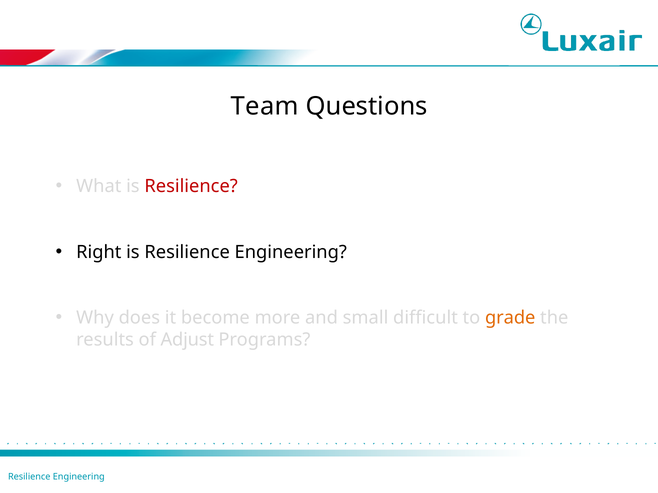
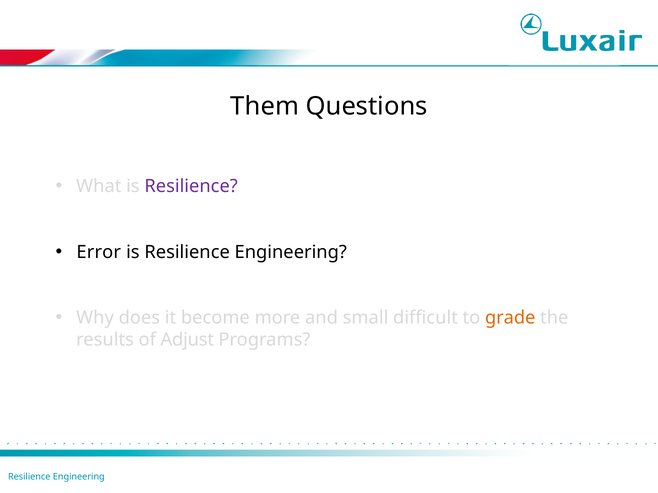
Team: Team -> Them
Resilience at (191, 187) colour: red -> purple
Right: Right -> Error
